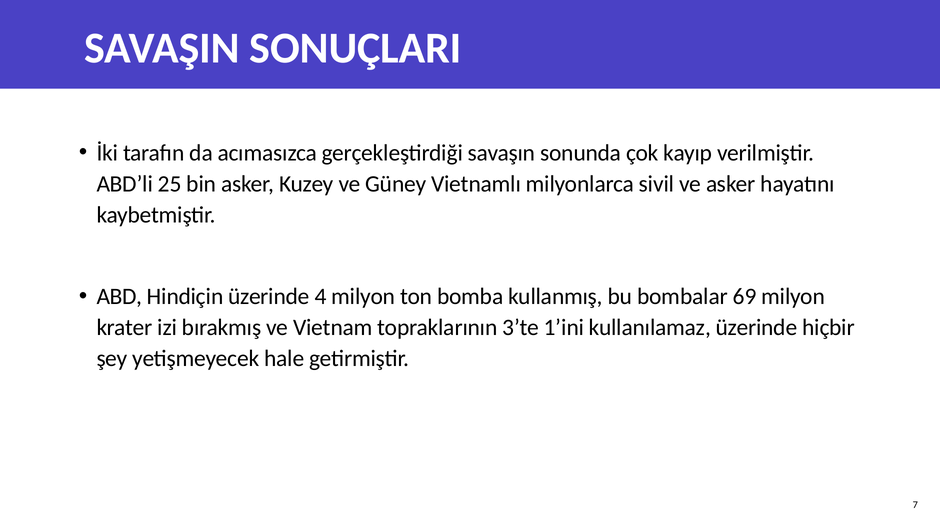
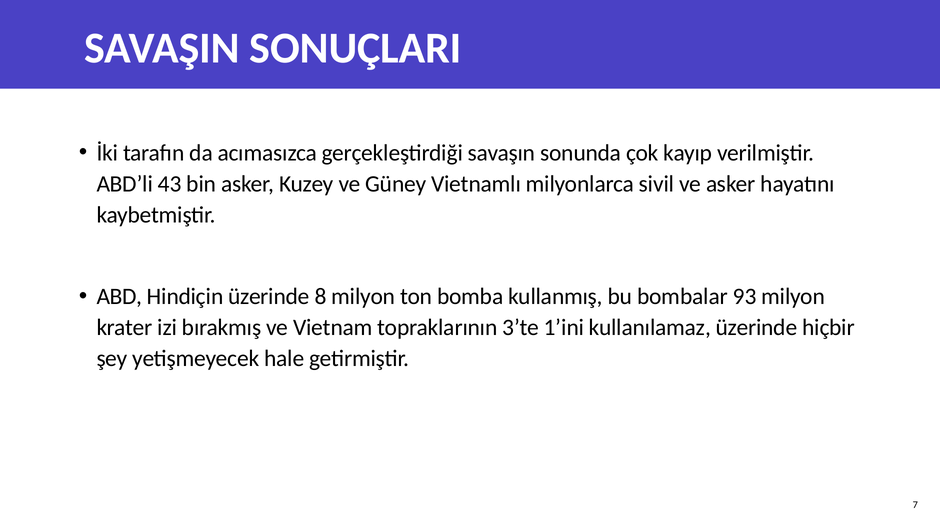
25: 25 -> 43
4: 4 -> 8
69: 69 -> 93
